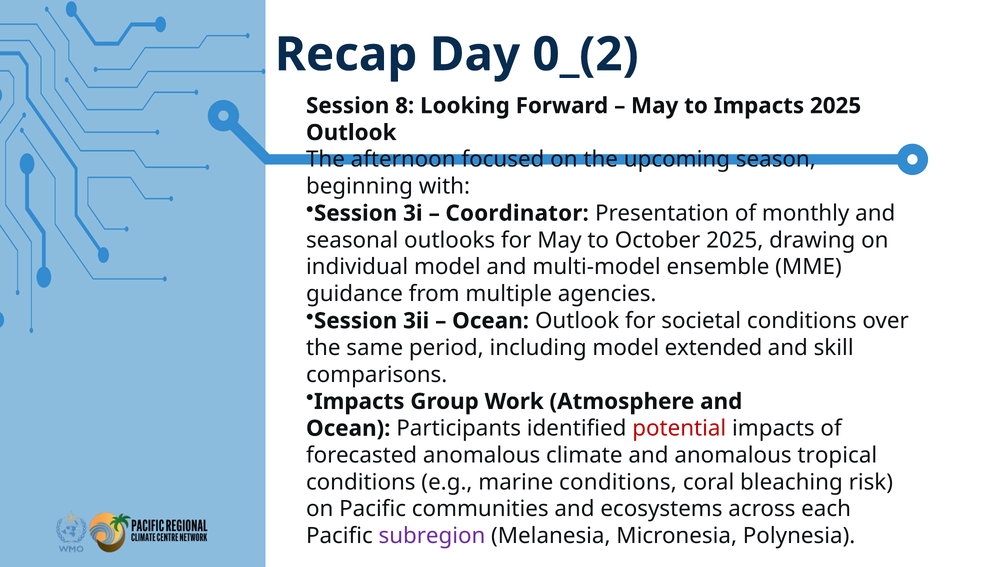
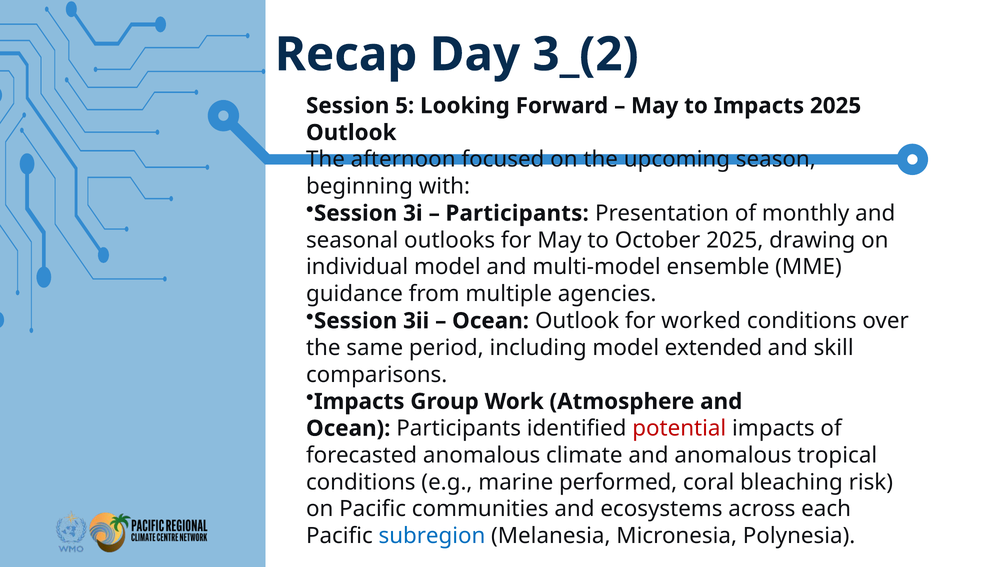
0_(2: 0_(2 -> 3_(2
8: 8 -> 5
Coordinator at (517, 213): Coordinator -> Participants
societal: societal -> worked
marine conditions: conditions -> performed
subregion colour: purple -> blue
